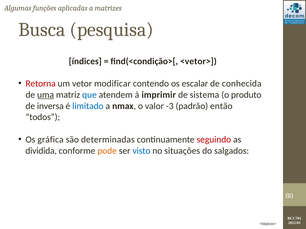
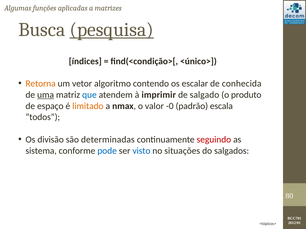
pesquisa underline: none -> present
<vetor>: <vetor> -> <único>
Retorna colour: red -> orange
modificar: modificar -> algoritmo
sistema: sistema -> salgado
inversa: inversa -> espaço
limitado colour: blue -> orange
-3: -3 -> -0
então: então -> escala
gráfica: gráfica -> divisão
dividida: dividida -> sistema
pode colour: orange -> blue
